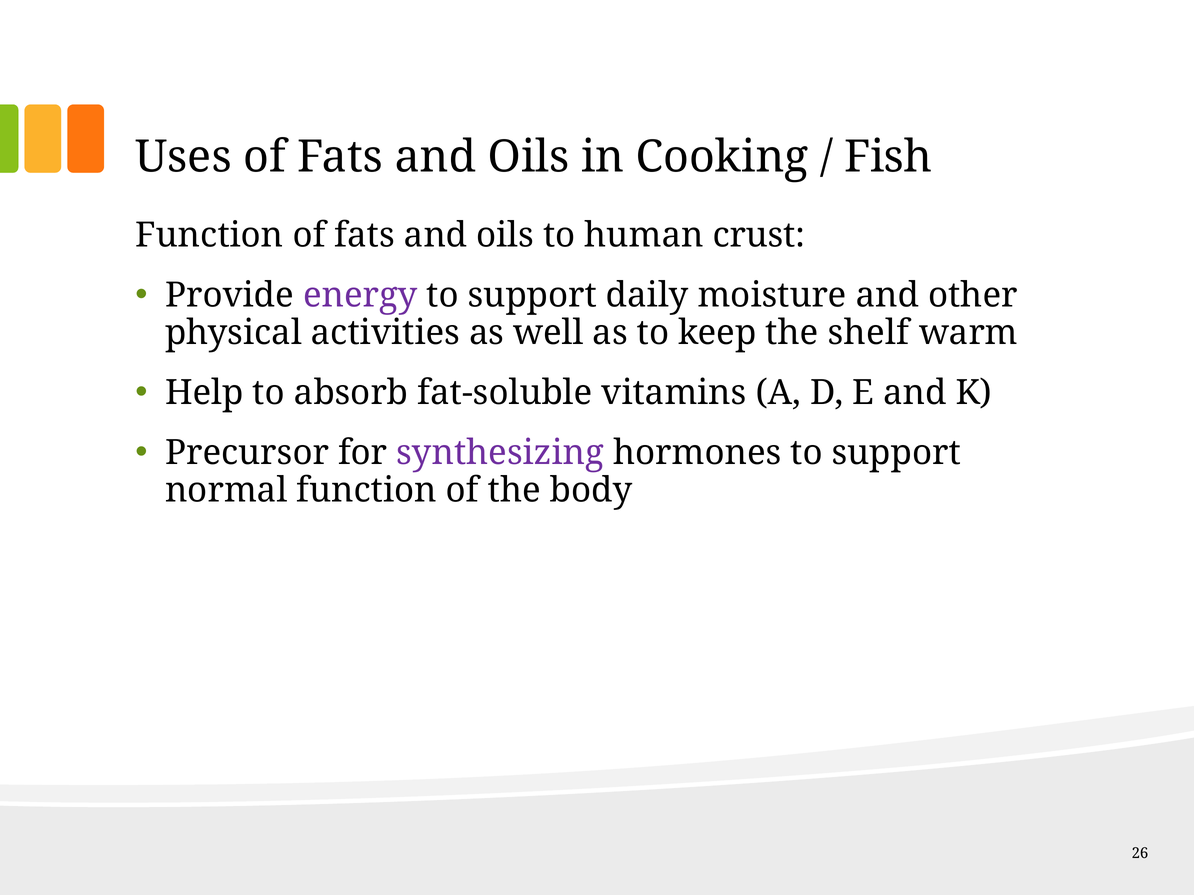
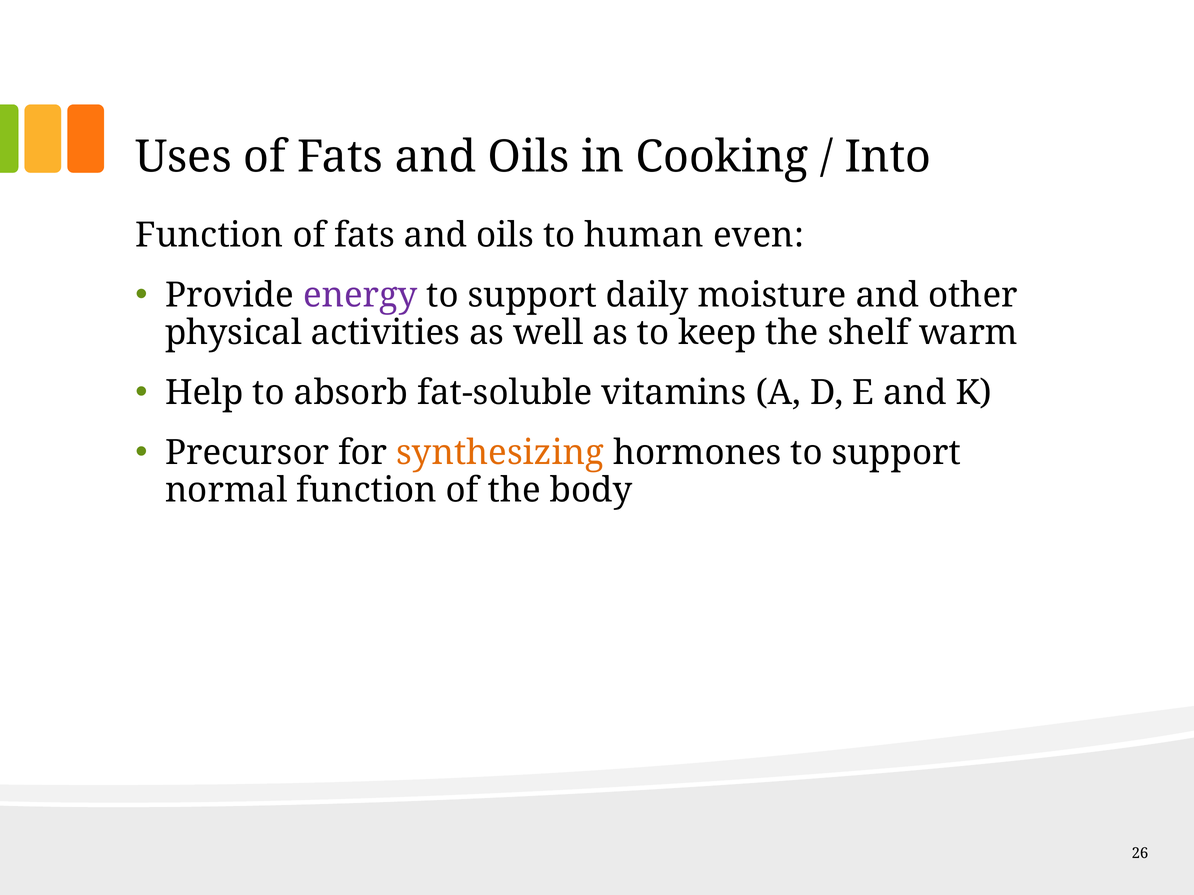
Fish: Fish -> Into
crust: crust -> even
synthesizing colour: purple -> orange
